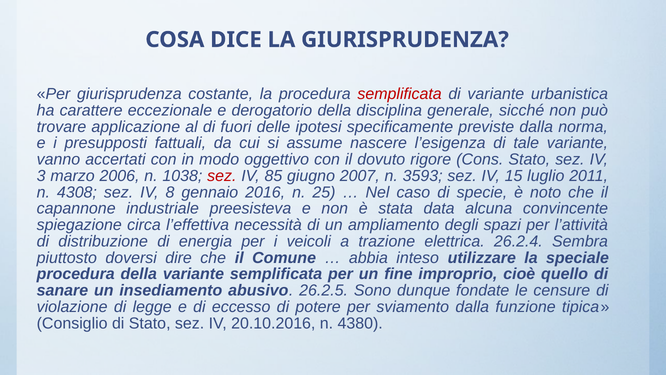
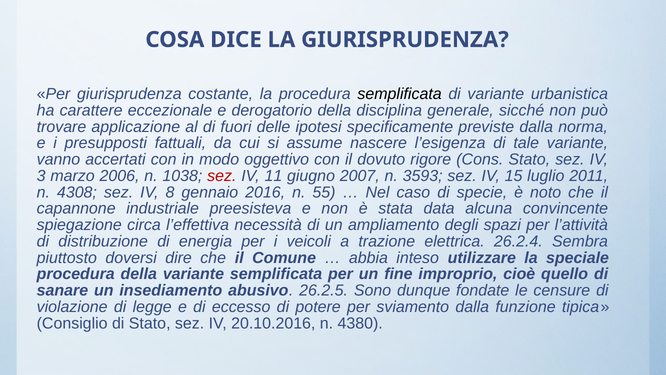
semplificata at (400, 94) colour: red -> black
85: 85 -> 11
25: 25 -> 55
